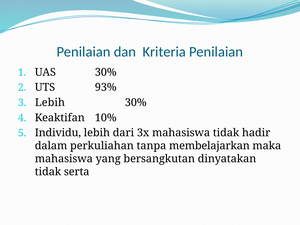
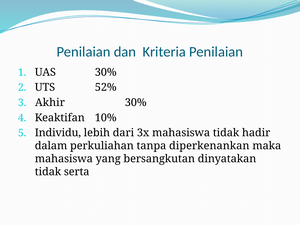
93%: 93% -> 52%
Lebih at (50, 103): Lebih -> Akhir
membelajarkan: membelajarkan -> diperkenankan
